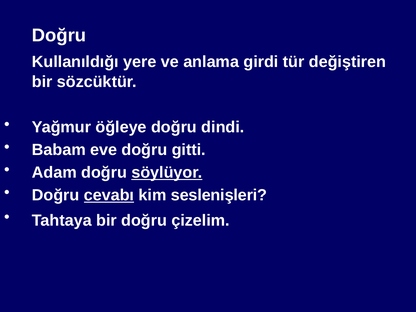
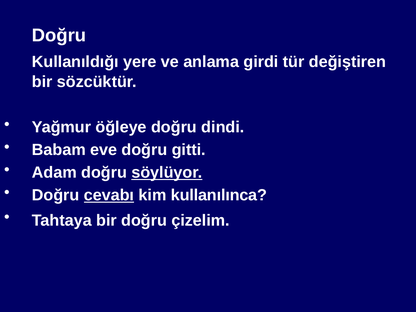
seslenişleri: seslenişleri -> kullanılınca
